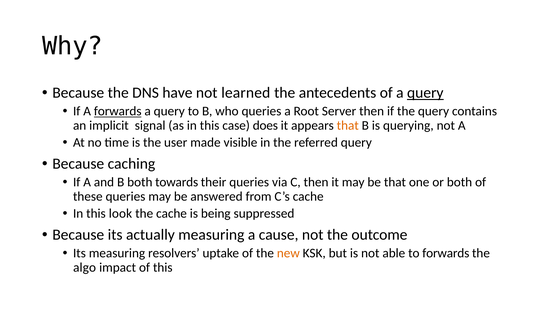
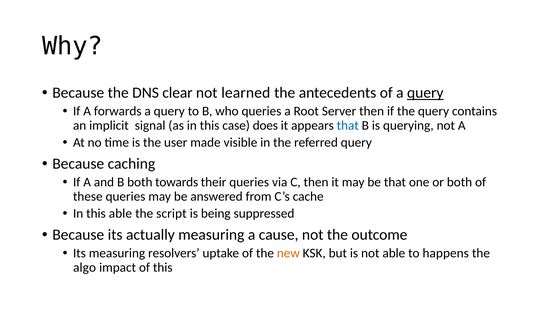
have: have -> clear
forwards at (118, 111) underline: present -> none
that at (348, 125) colour: orange -> blue
this look: look -> able
the cache: cache -> script
to forwards: forwards -> happens
